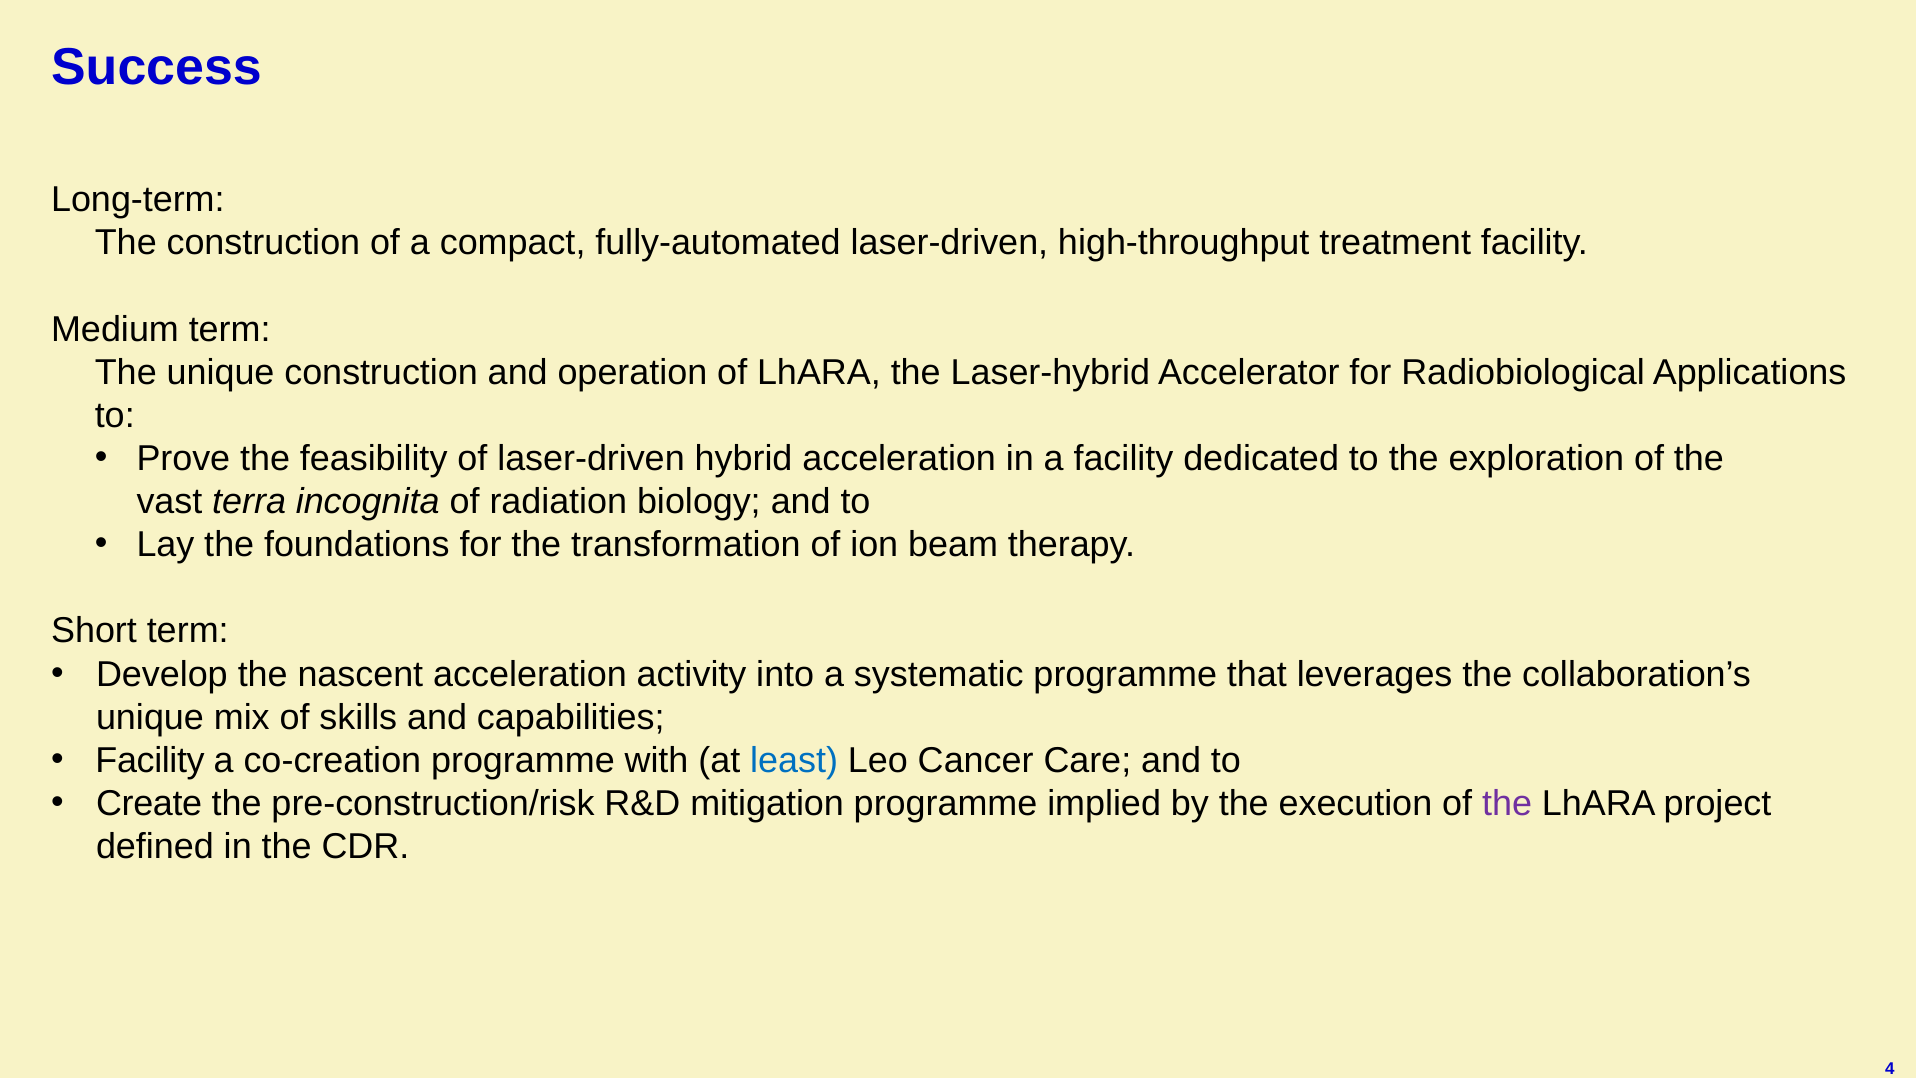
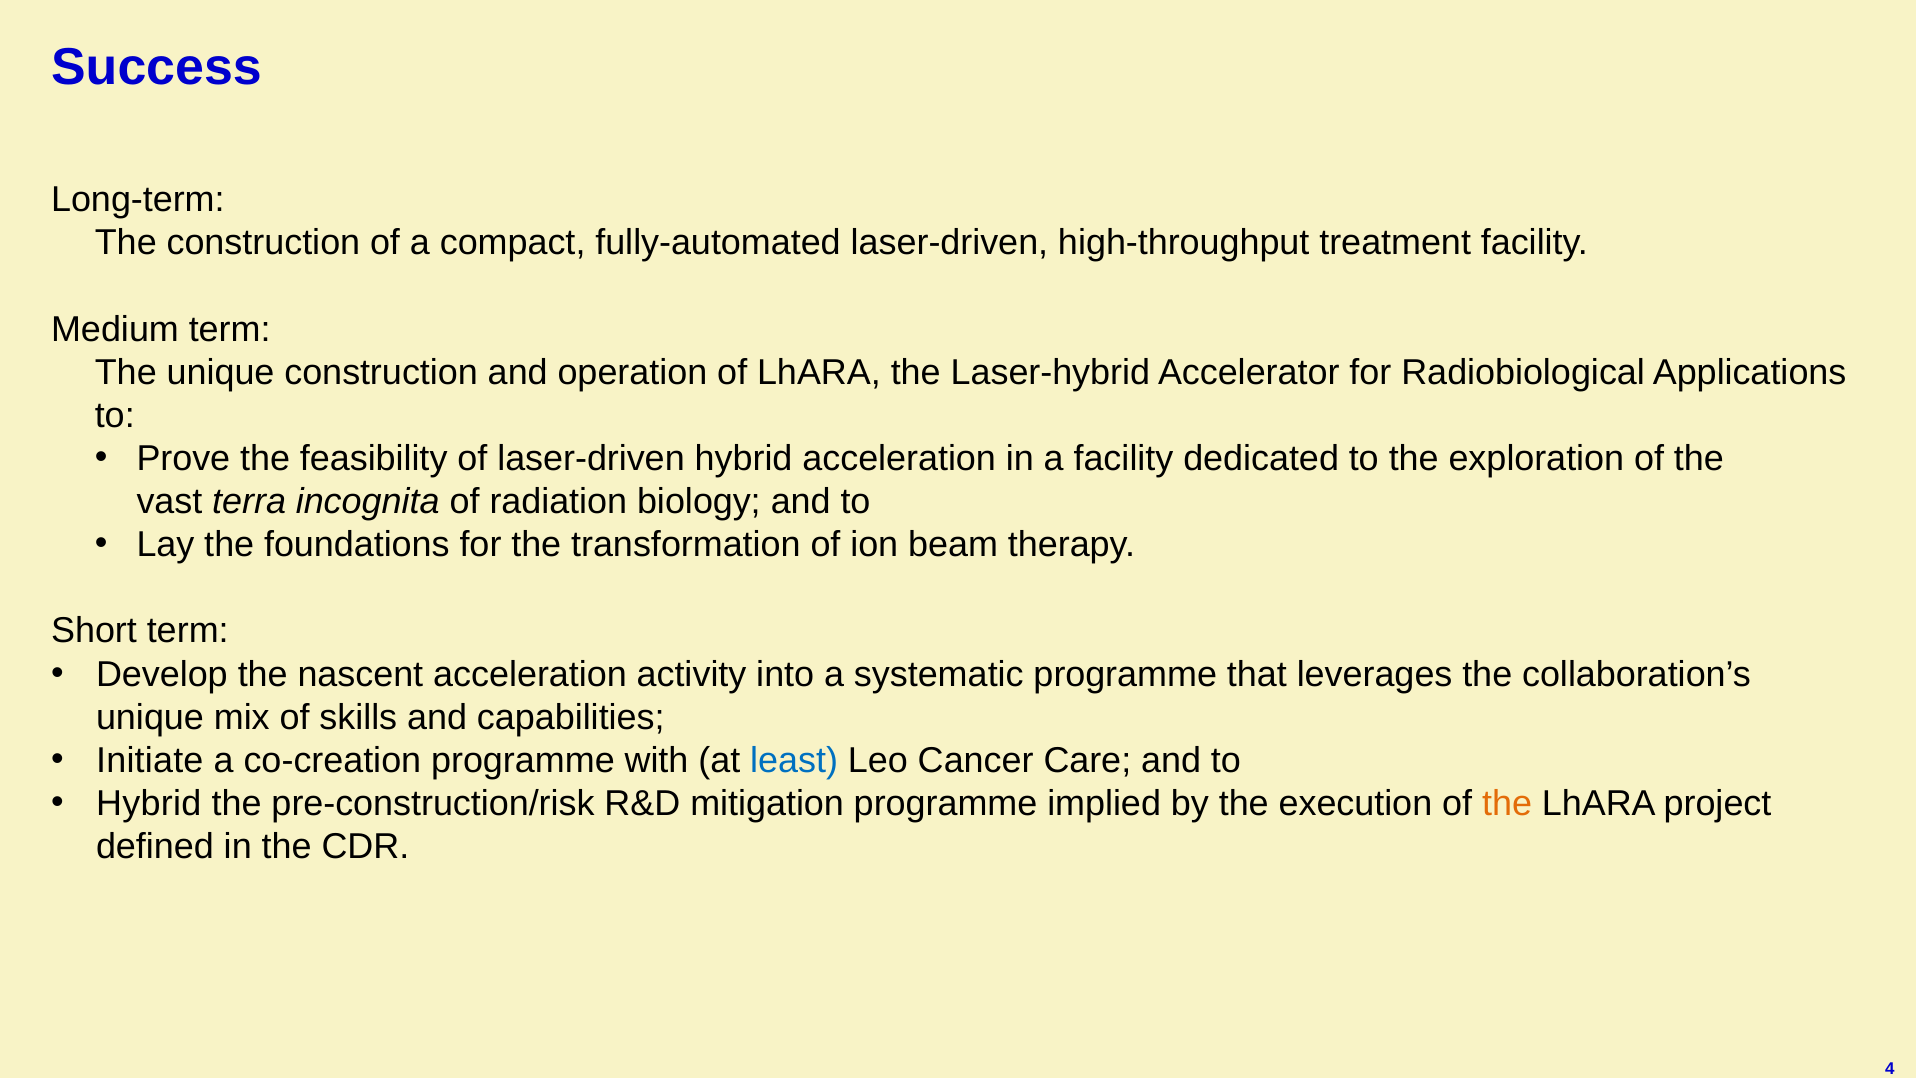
Facility at (150, 760): Facility -> Initiate
Create at (149, 803): Create -> Hybrid
the at (1507, 803) colour: purple -> orange
